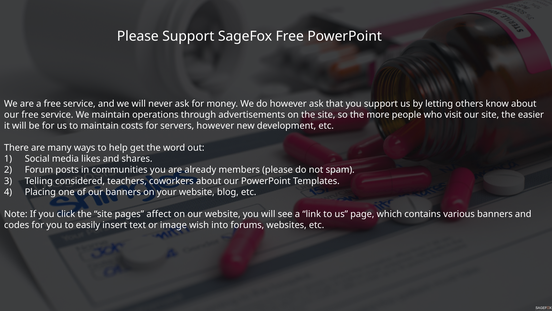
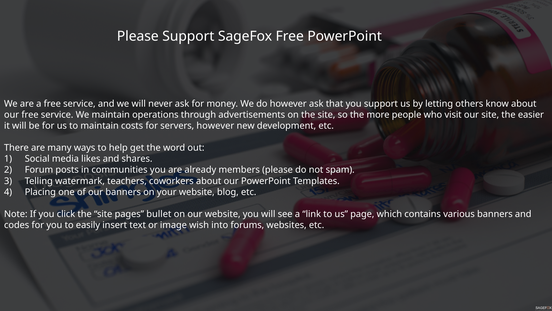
considered: considered -> watermark
affect: affect -> bullet
